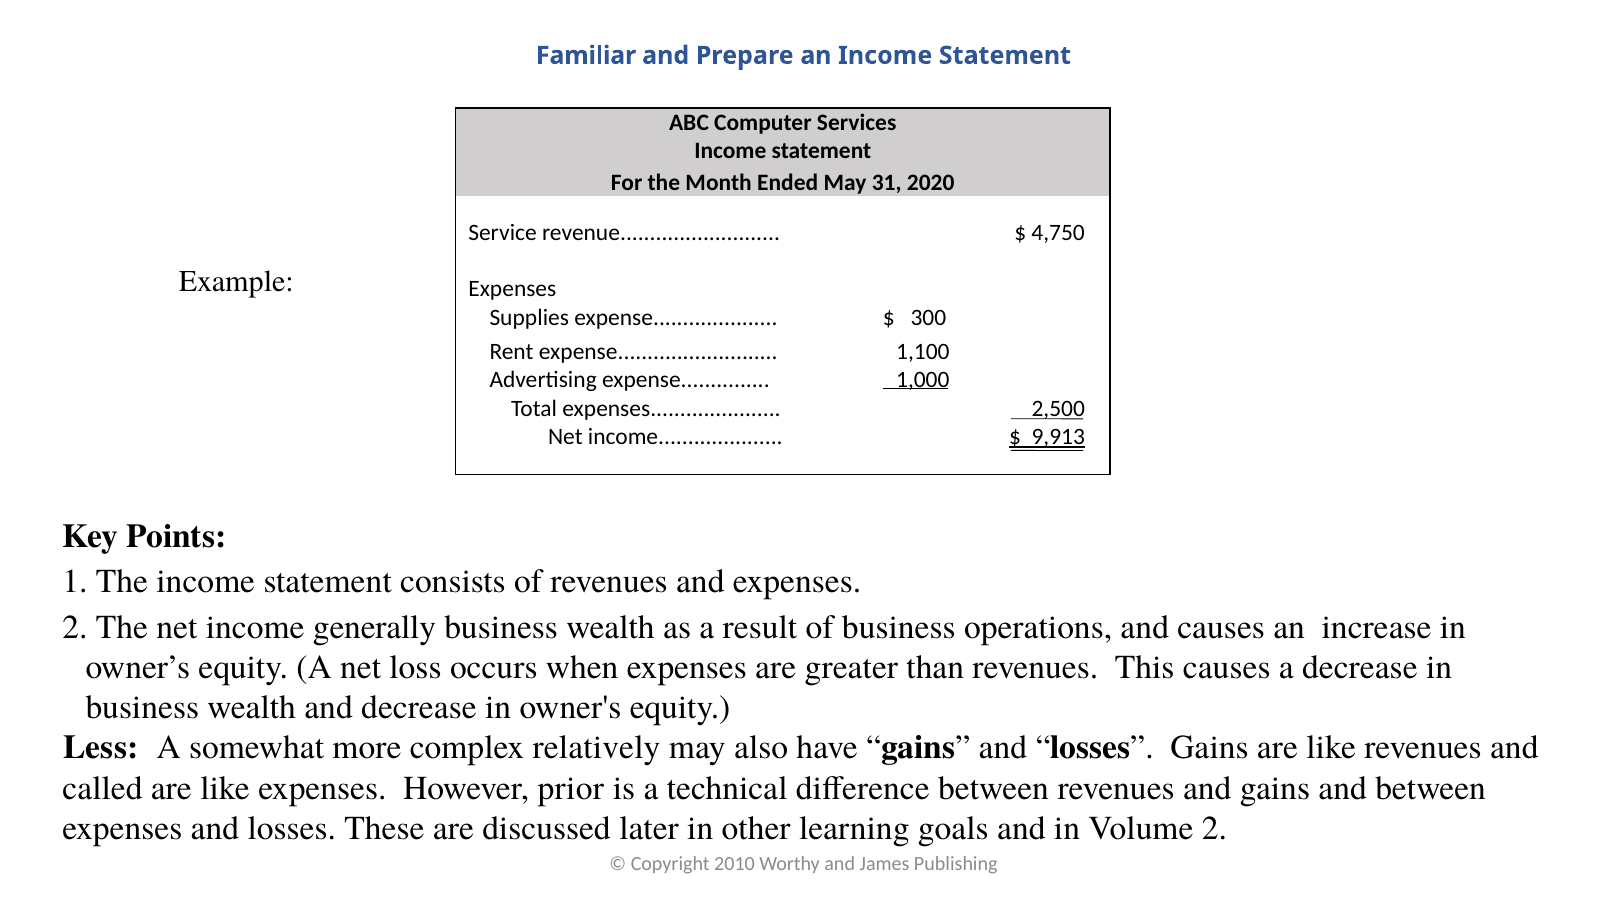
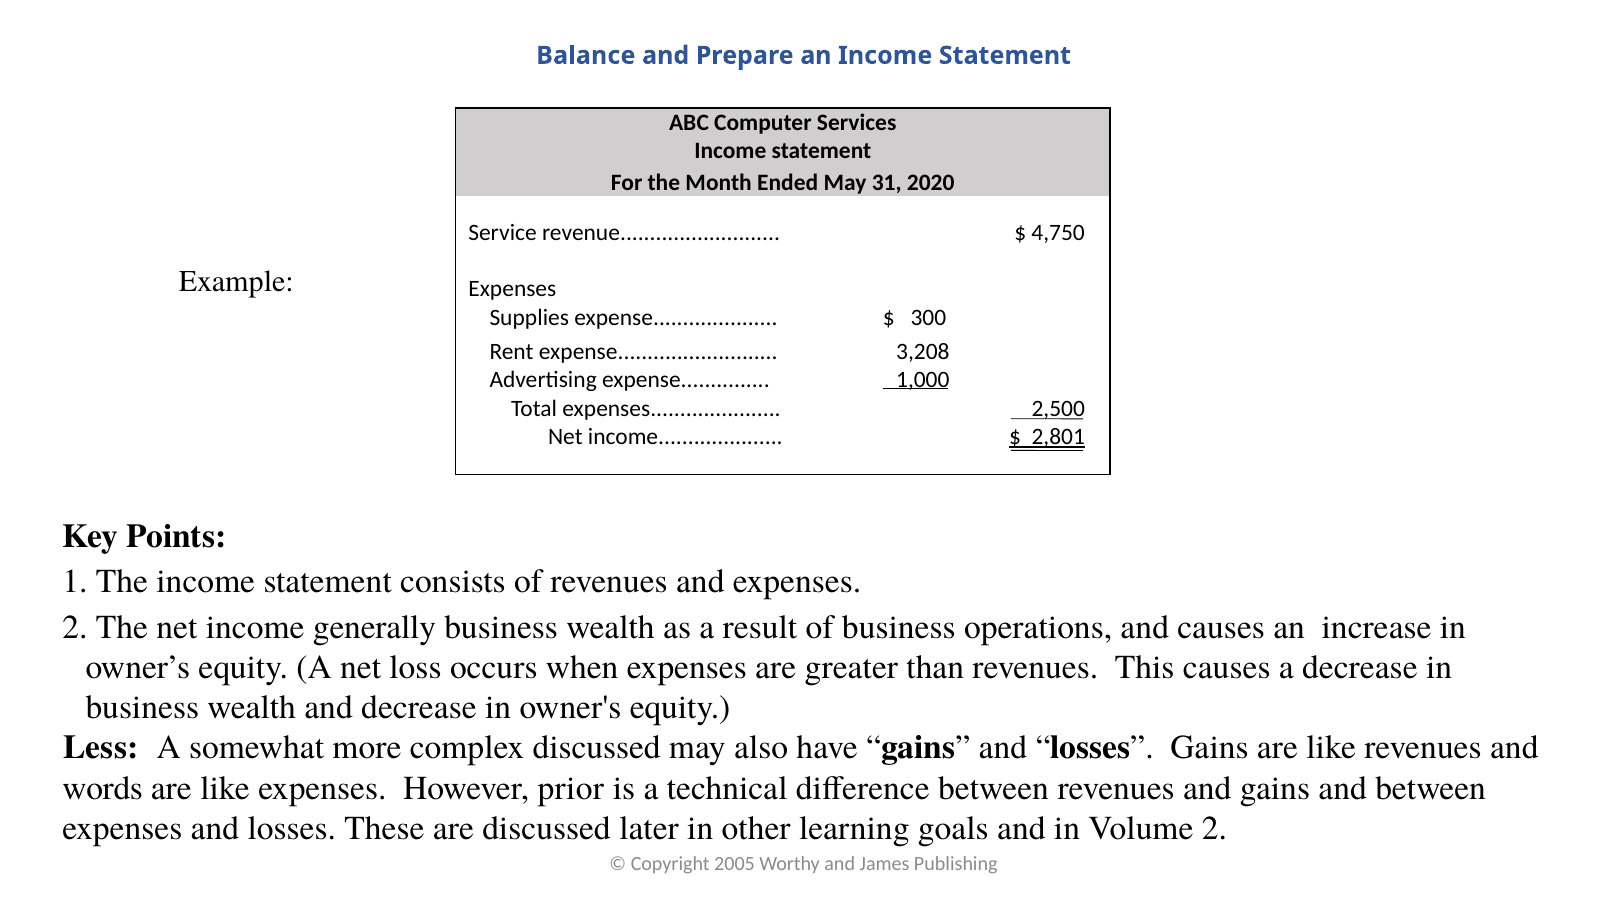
Familiar: Familiar -> Balance
1,100: 1,100 -> 3,208
9,913: 9,913 -> 2,801
complex relatively: relatively -> discussed
called: called -> words
2010: 2010 -> 2005
